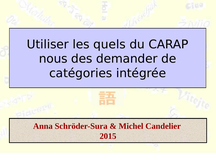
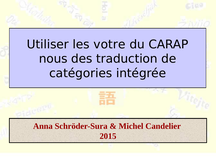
quels: quels -> votre
demander: demander -> traduction
